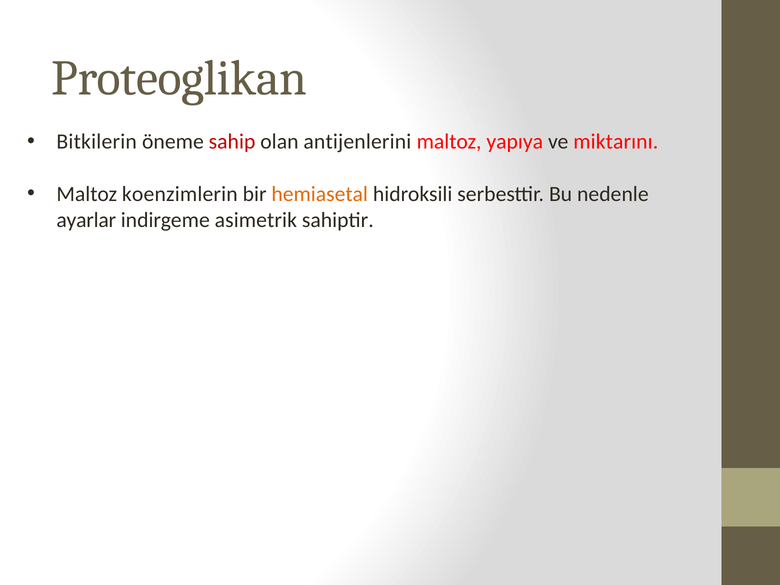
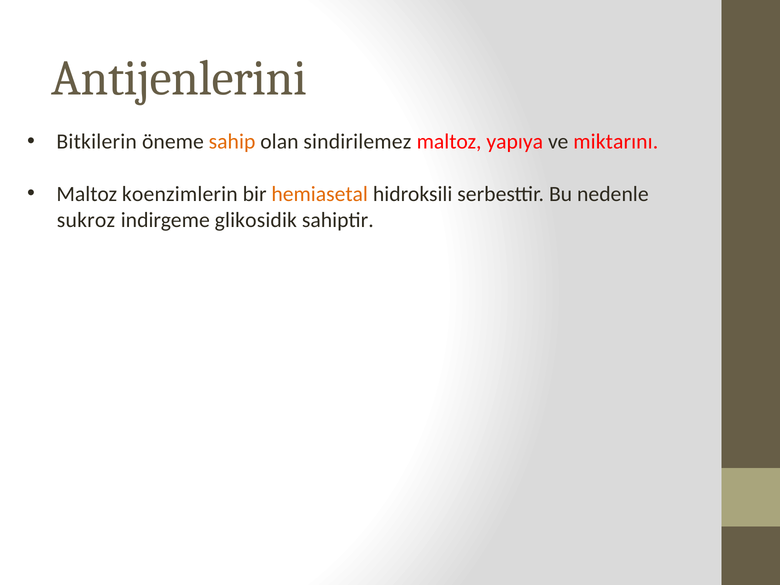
Proteoglikan: Proteoglikan -> Antijenlerini
sahip colour: red -> orange
antijenlerini: antijenlerini -> sindirilemez
ayarlar: ayarlar -> sukroz
asimetrik: asimetrik -> glikosidik
